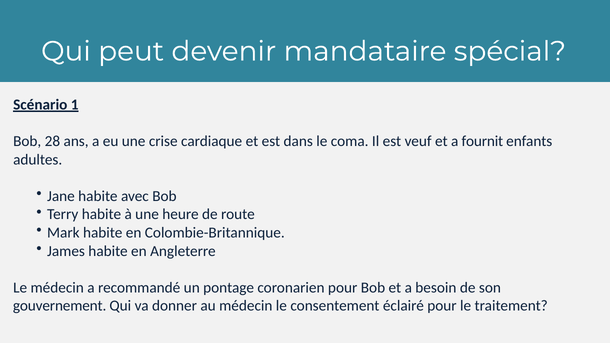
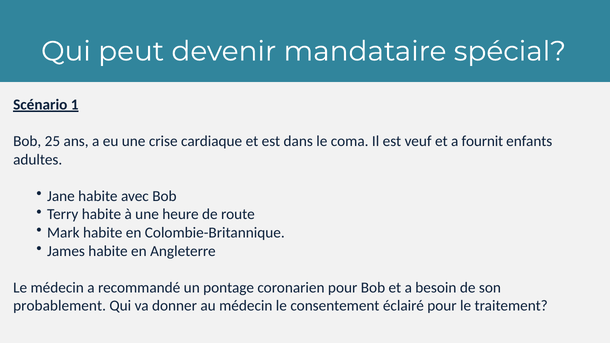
28: 28 -> 25
gouvernement: gouvernement -> probablement
